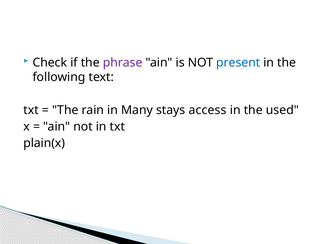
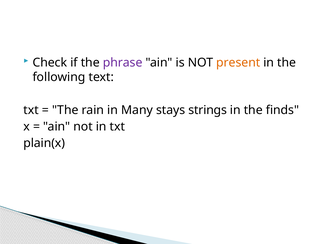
present colour: blue -> orange
access: access -> strings
used: used -> finds
